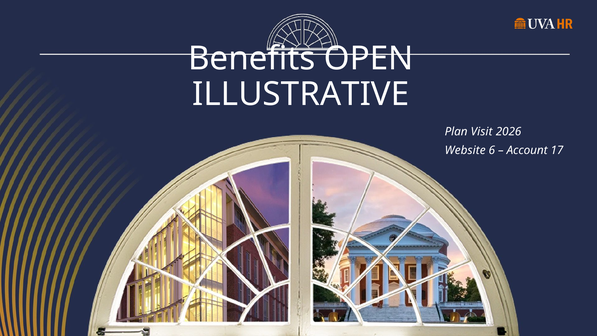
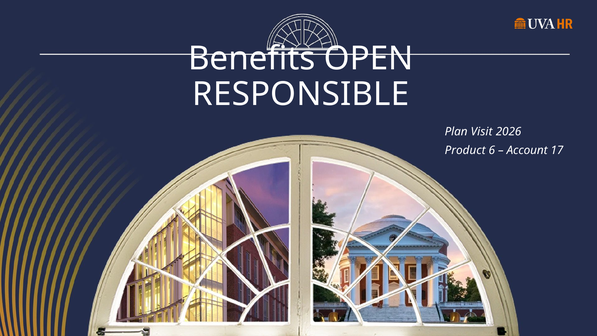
ILLUSTRATIVE: ILLUSTRATIVE -> RESPONSIBLE
Website: Website -> Product
